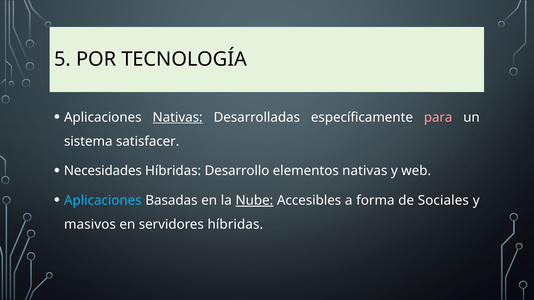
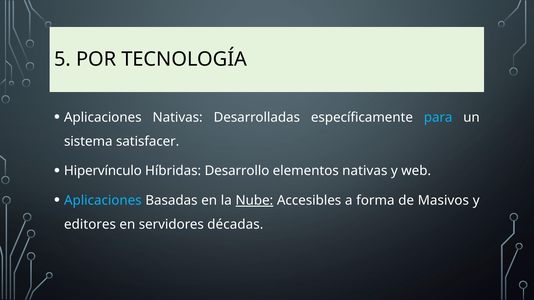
Nativas at (178, 117) underline: present -> none
para colour: pink -> light blue
Necesidades: Necesidades -> Hipervínculo
Sociales: Sociales -> Masivos
masivos: masivos -> editores
servidores híbridas: híbridas -> décadas
